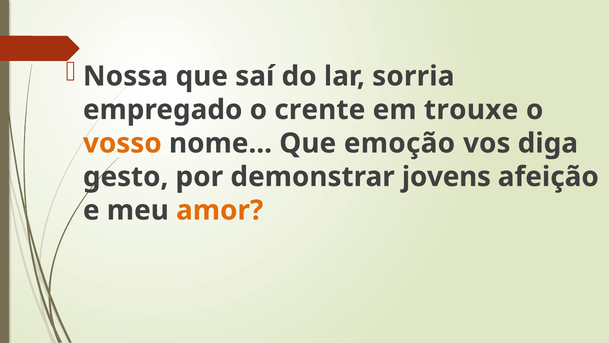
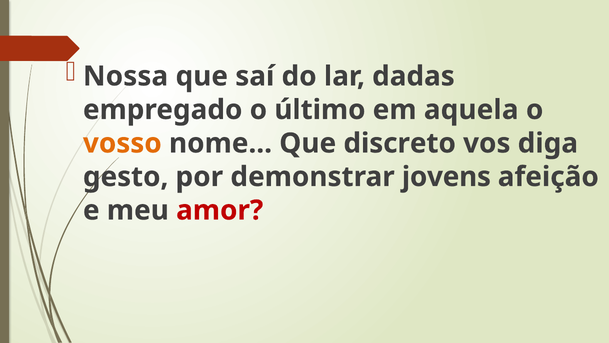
sorria: sorria -> dadas
crente: crente -> último
trouxe: trouxe -> aquela
emoção: emoção -> discreto
amor colour: orange -> red
